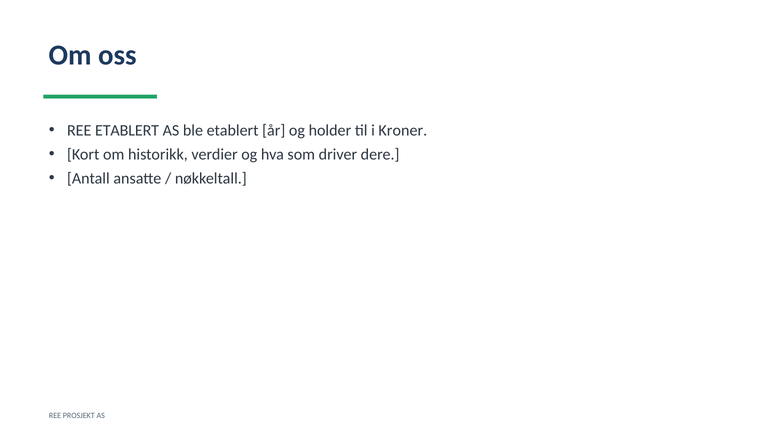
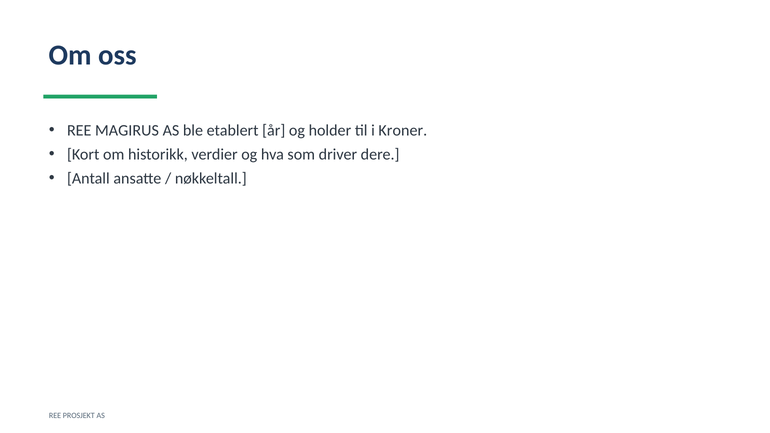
REE ETABLERT: ETABLERT -> MAGIRUS
